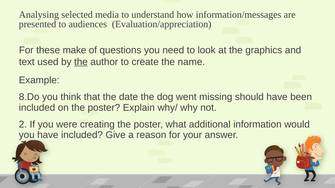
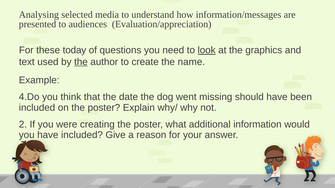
make: make -> today
look underline: none -> present
8.Do: 8.Do -> 4.Do
